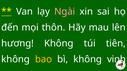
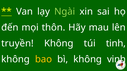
Ngài colour: pink -> light green
hương: hương -> truyền
tiên: tiên -> tinh
